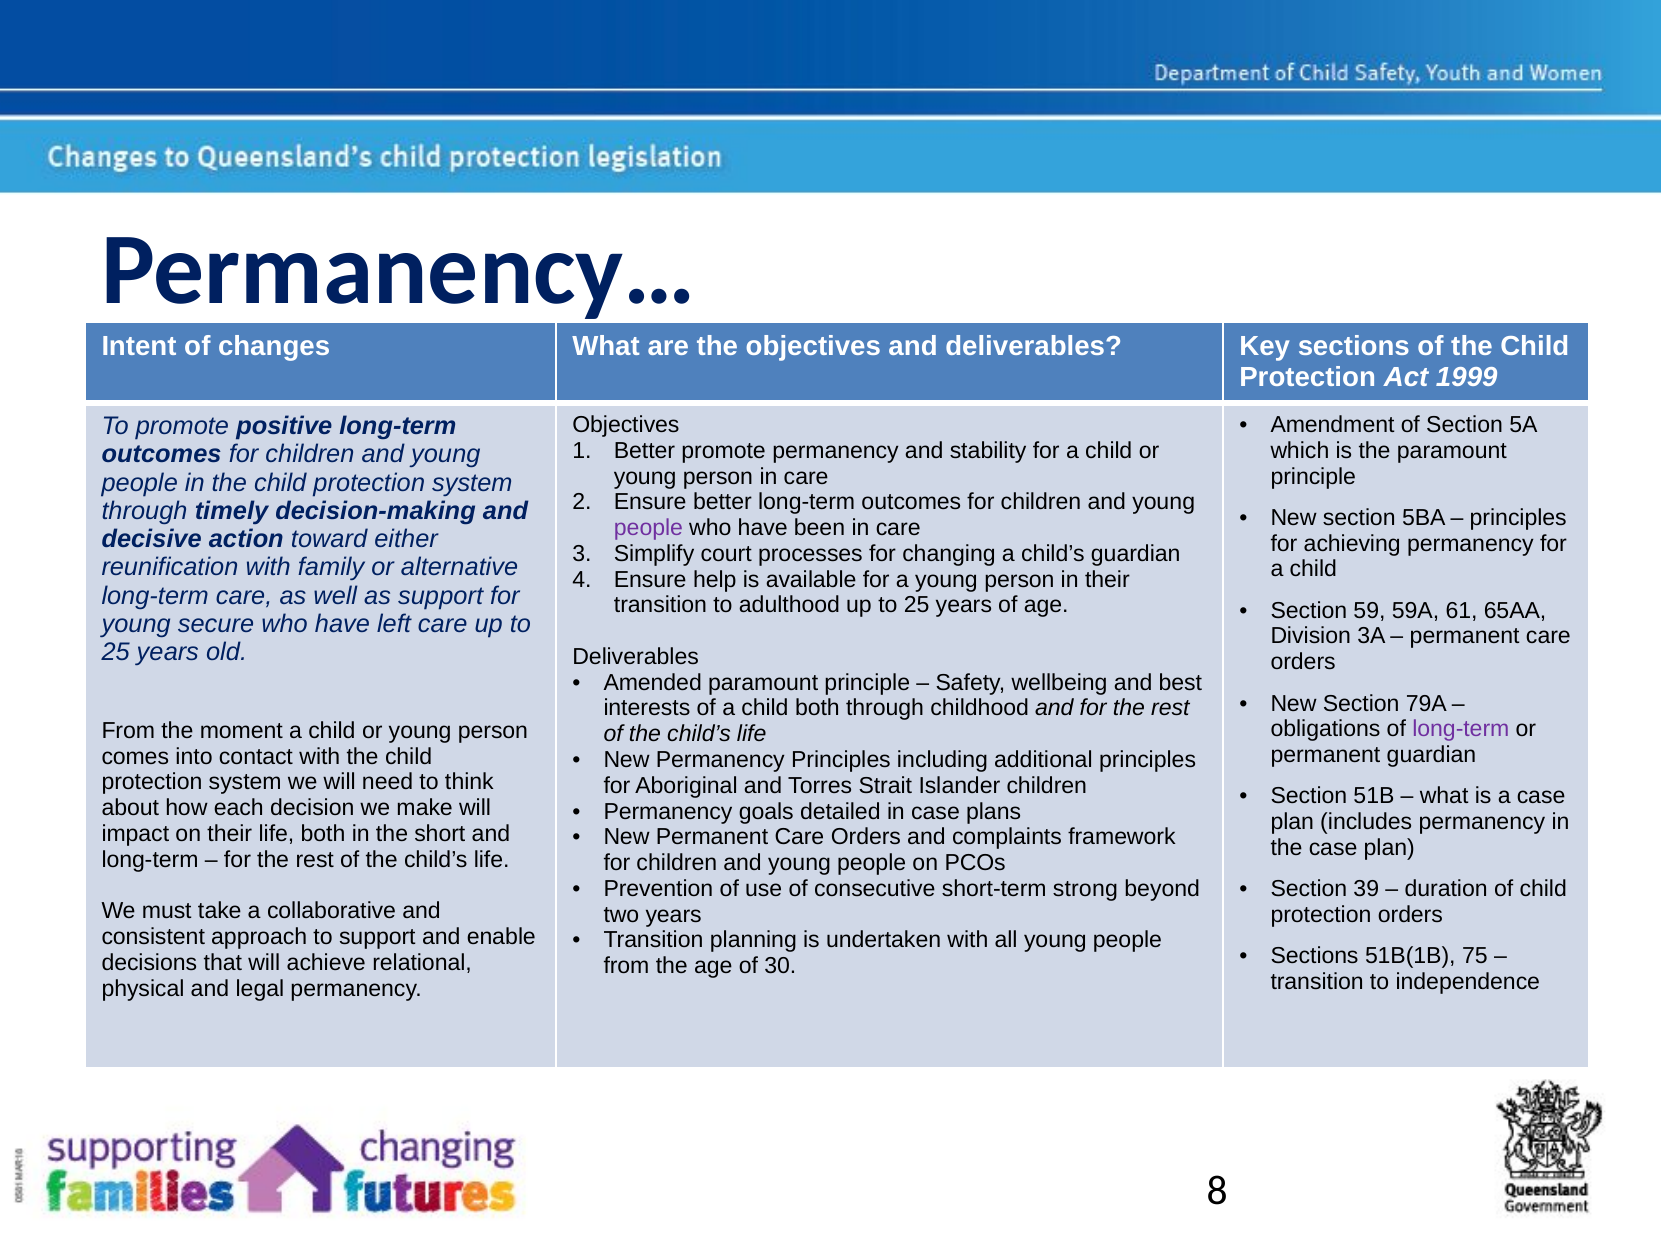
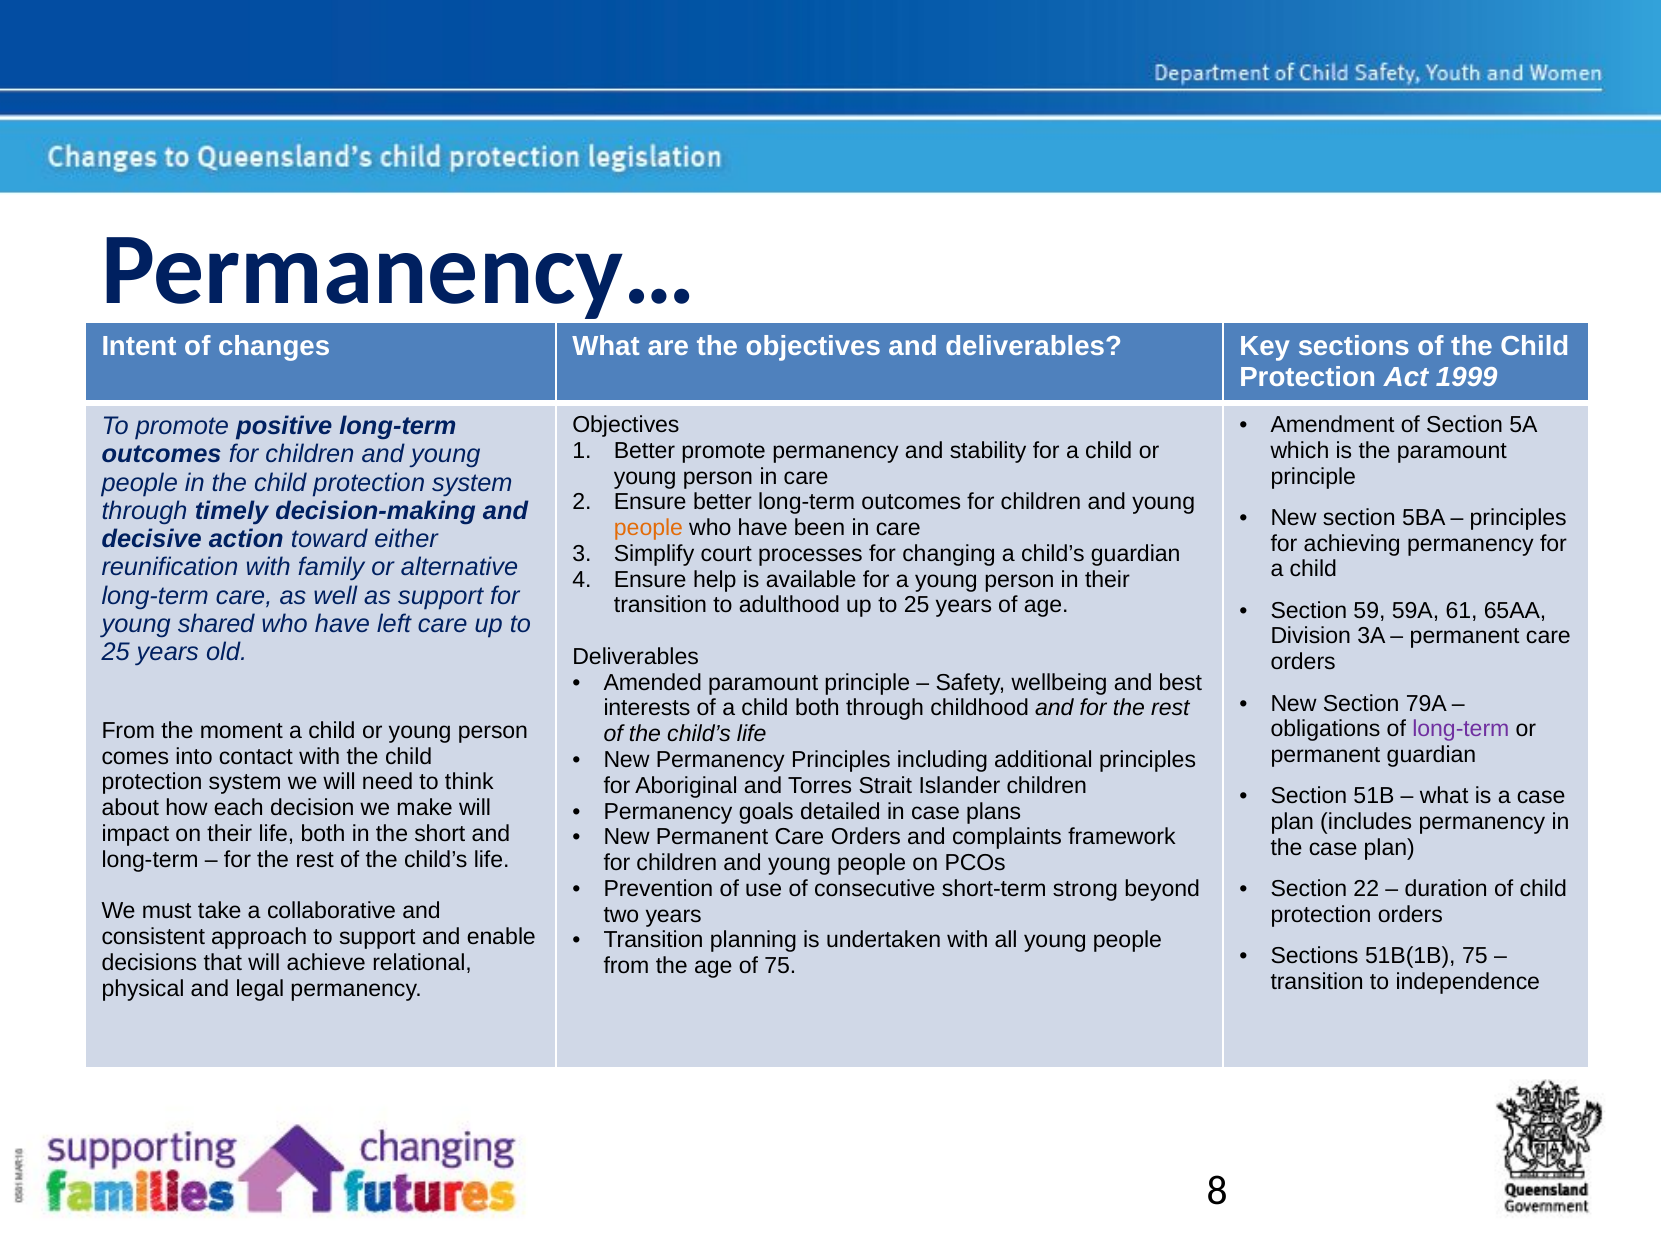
people at (648, 528) colour: purple -> orange
secure: secure -> shared
39: 39 -> 22
of 30: 30 -> 75
